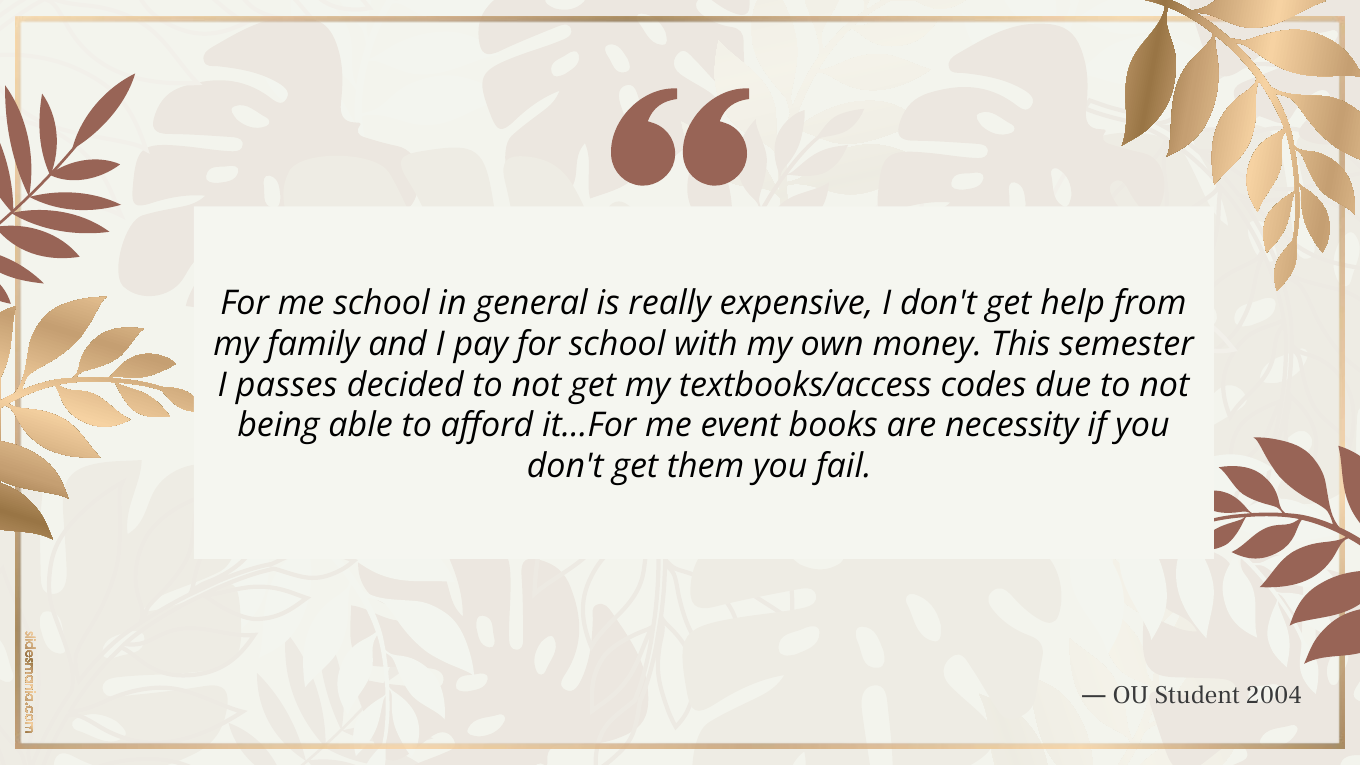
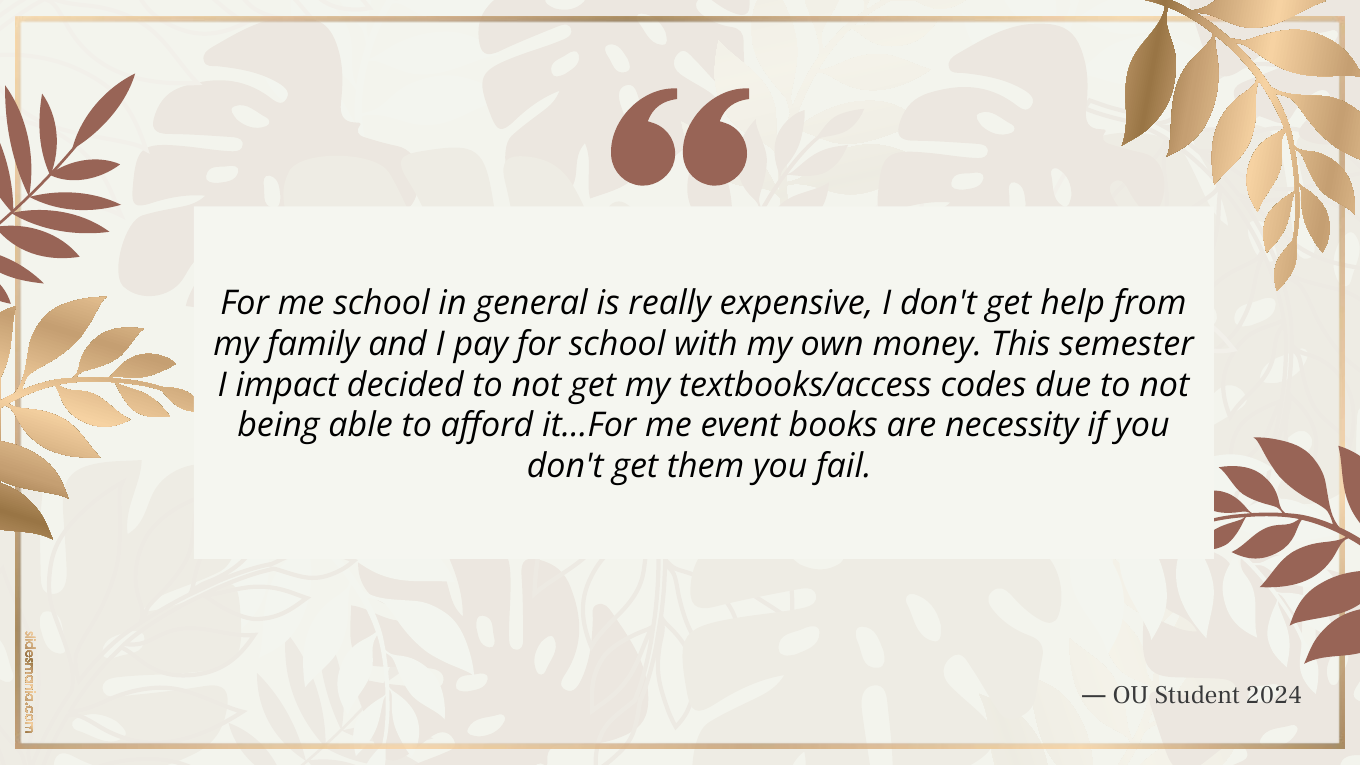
passes: passes -> impact
2004: 2004 -> 2024
